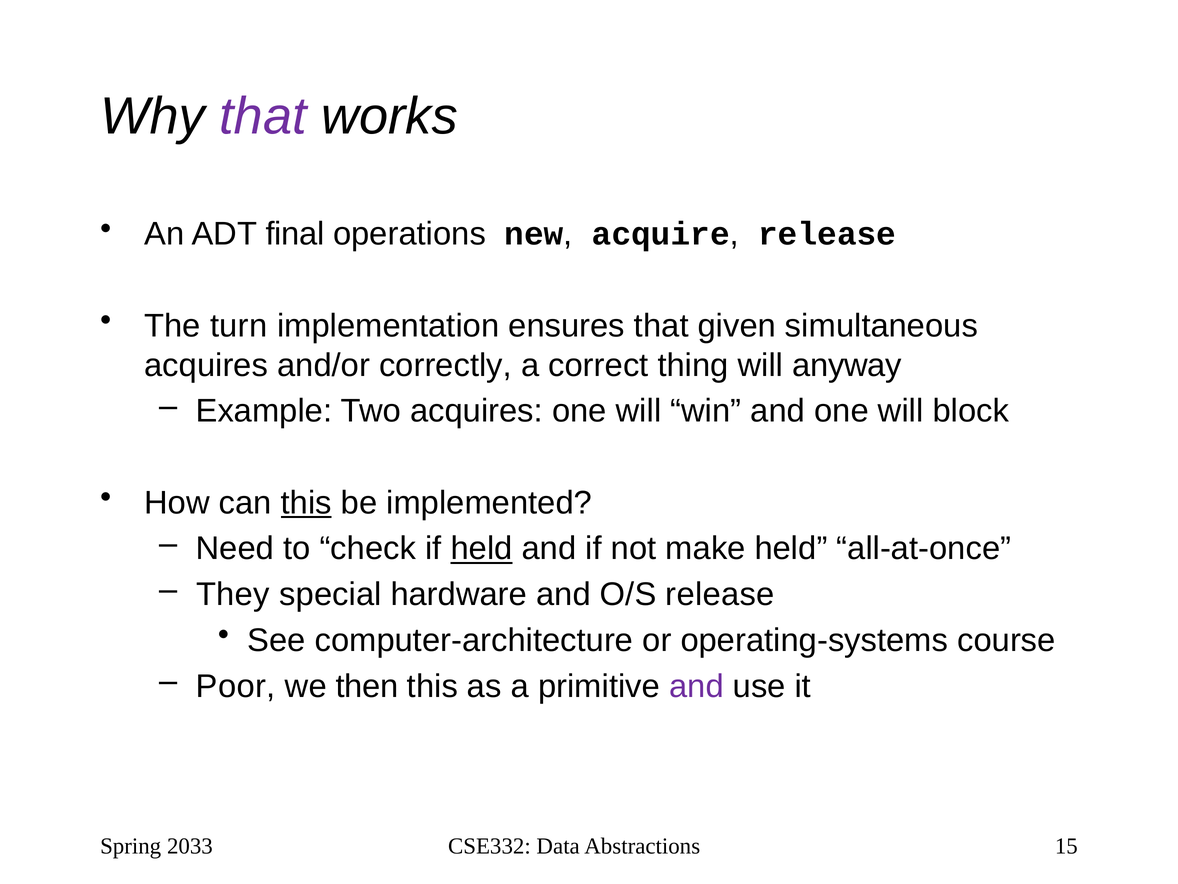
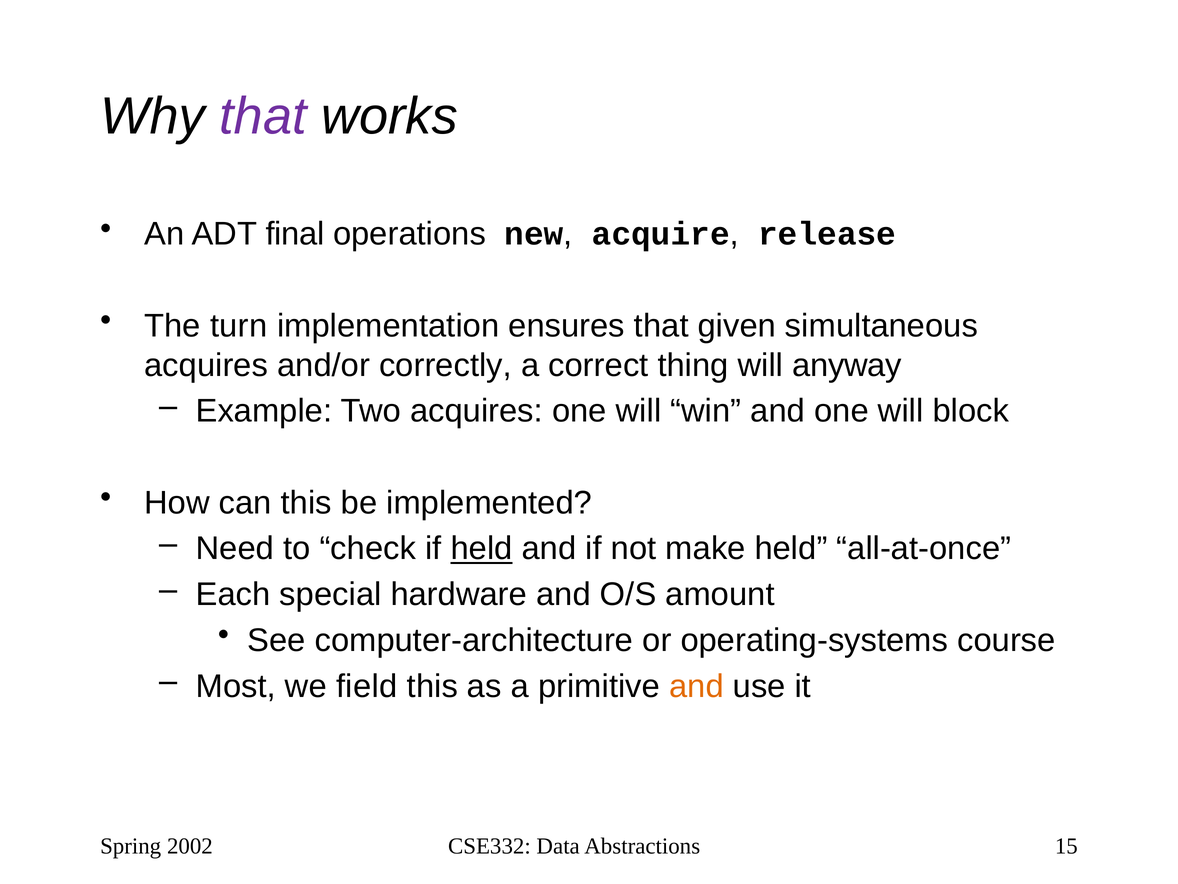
this at (306, 503) underline: present -> none
They: They -> Each
O/S release: release -> amount
Poor: Poor -> Most
then: then -> field
and at (696, 686) colour: purple -> orange
2033: 2033 -> 2002
